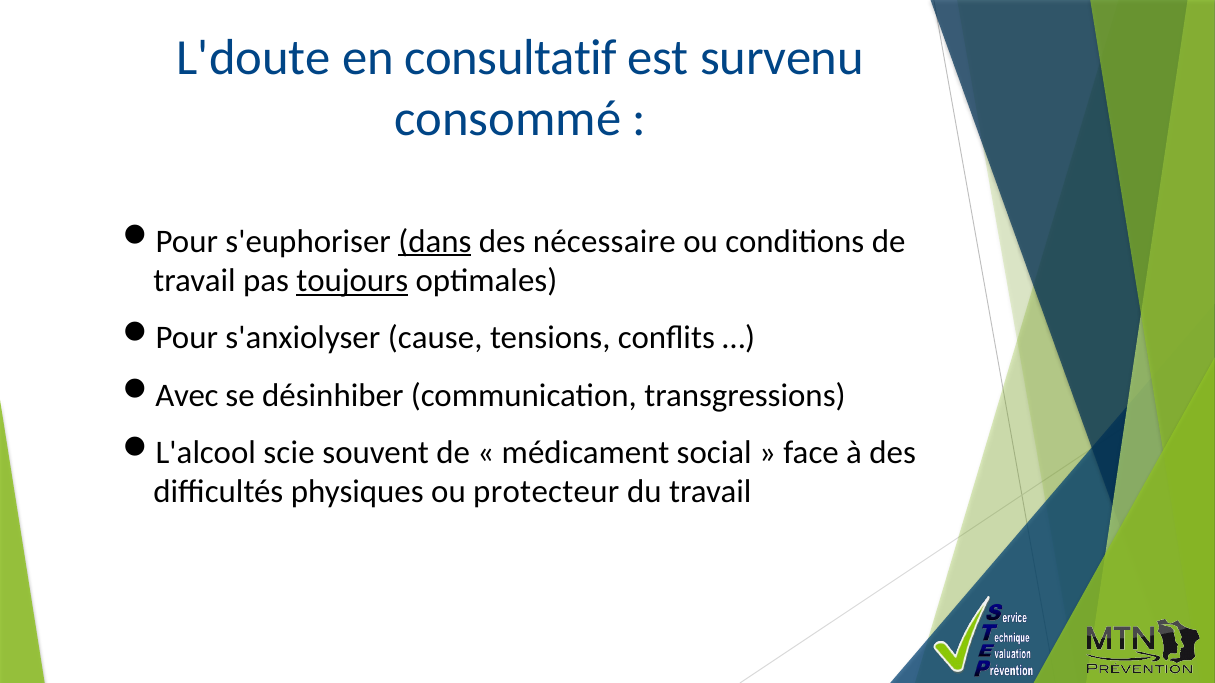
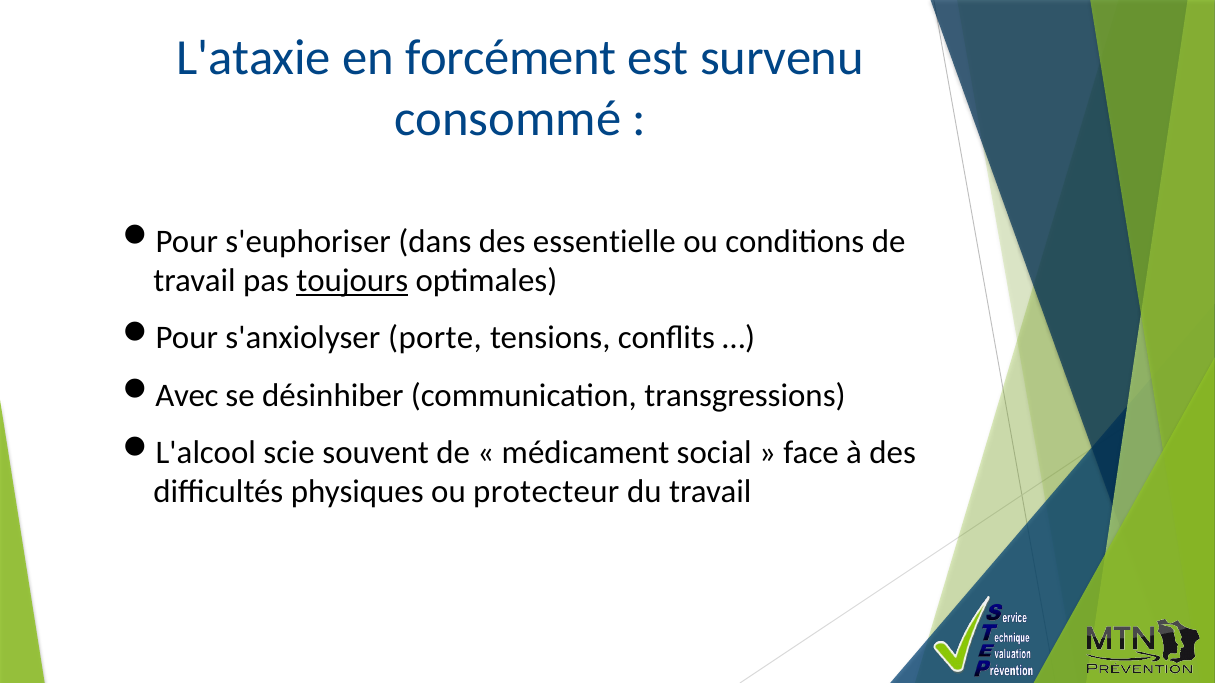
L'doute: L'doute -> L'ataxie
consultatif: consultatif -> forcément
dans underline: present -> none
nécessaire: nécessaire -> essentielle
cause: cause -> porte
